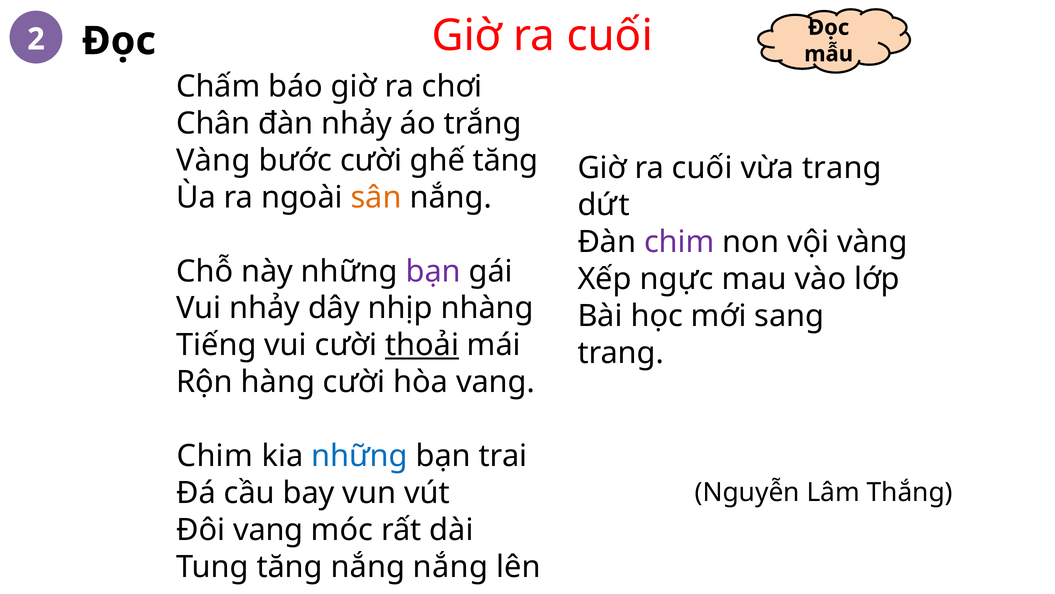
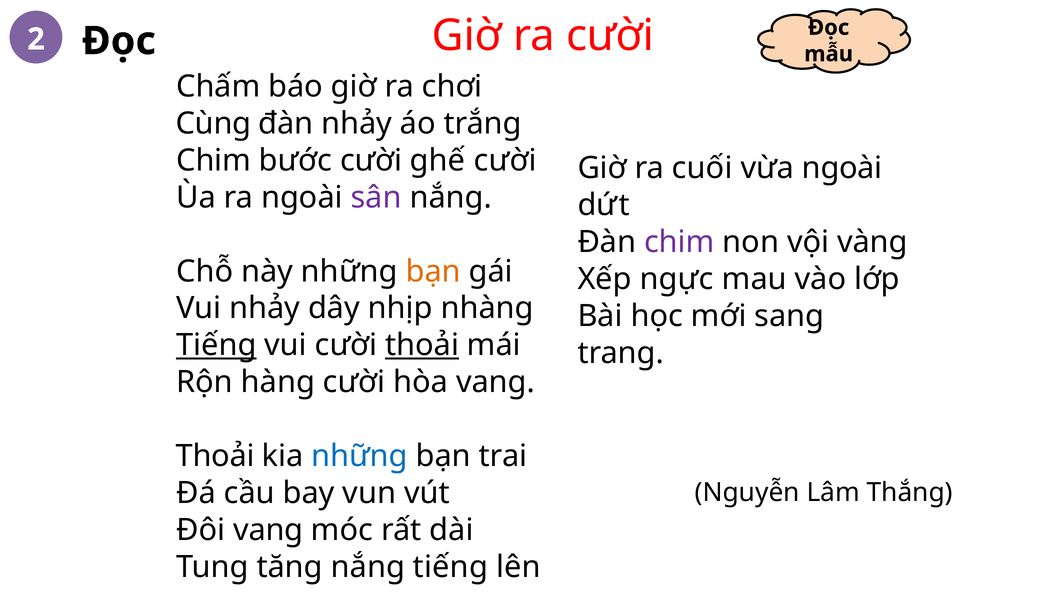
cuối at (610, 36): cuối -> cười
Chân: Chân -> Cùng
Vàng at (213, 160): Vàng -> Chim
ghế tăng: tăng -> cười
vừa trang: trang -> ngoài
sân colour: orange -> purple
bạn at (433, 271) colour: purple -> orange
Tiếng at (216, 345) underline: none -> present
Chim at (215, 456): Chim -> Thoải
nắng nắng: nắng -> tiếng
